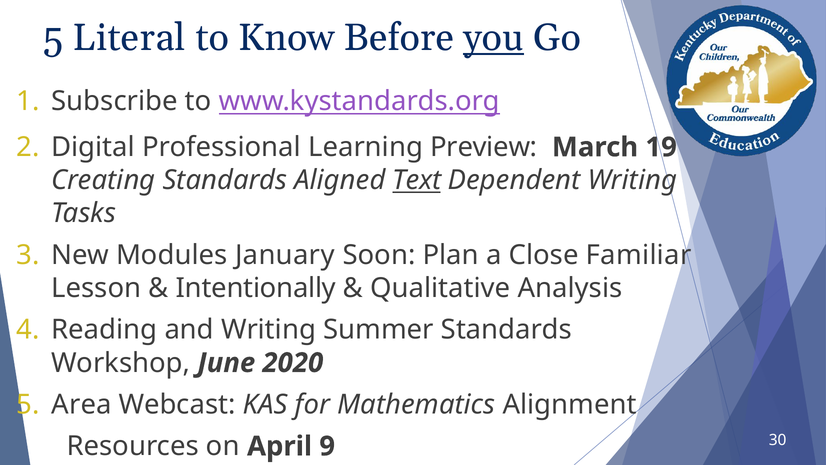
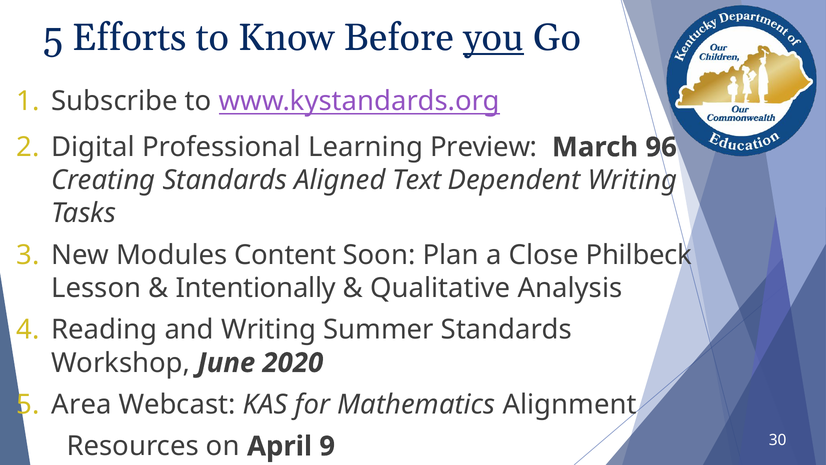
Literal: Literal -> Efforts
19: 19 -> 96
Text underline: present -> none
January: January -> Content
Familiar: Familiar -> Philbeck
